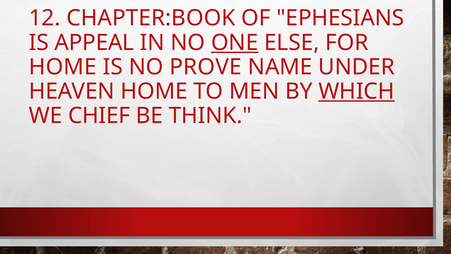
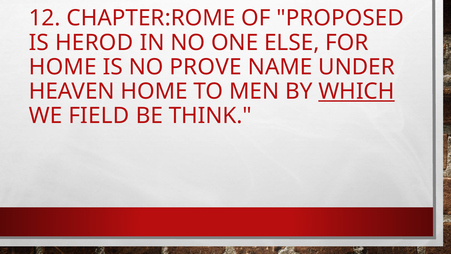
CHAPTER:BOOK: CHAPTER:BOOK -> CHAPTER:ROME
EPHESIANS: EPHESIANS -> PROPOSED
APPEAL: APPEAL -> HEROD
ONE underline: present -> none
CHIEF: CHIEF -> FIELD
